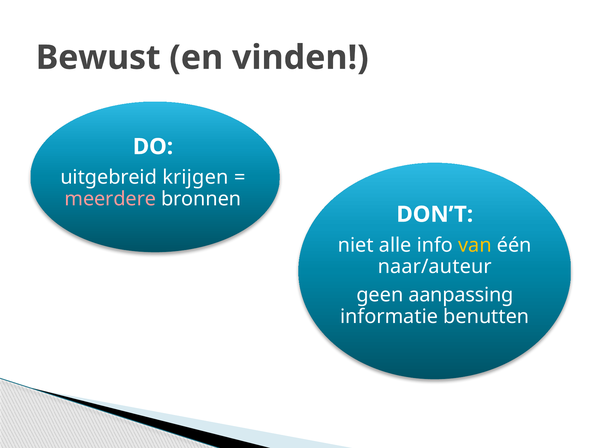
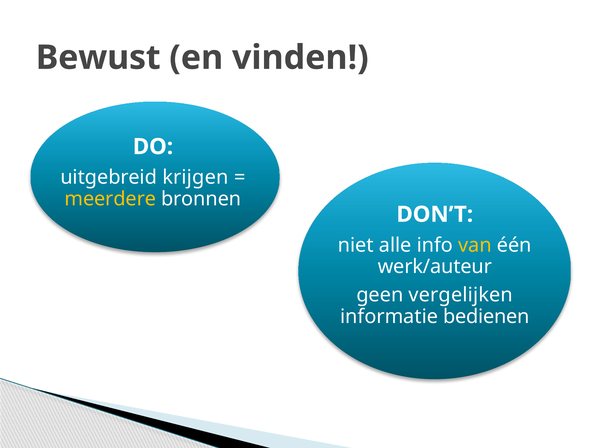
meerdere colour: pink -> yellow
naar/auteur: naar/auteur -> werk/auteur
aanpassing: aanpassing -> vergelijken
benutten: benutten -> bedienen
